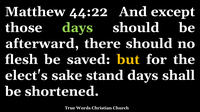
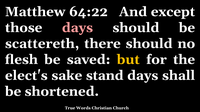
44:22: 44:22 -> 64:22
days at (77, 28) colour: light green -> pink
afterward: afterward -> scattereth
